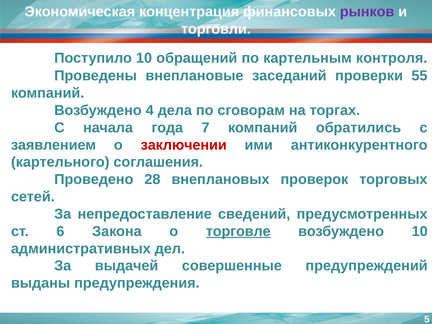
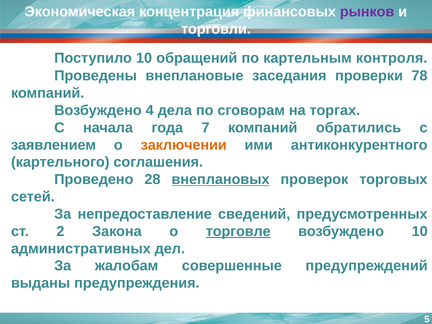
заседаний: заседаний -> заседания
55: 55 -> 78
заключении colour: red -> orange
внеплановых underline: none -> present
6: 6 -> 2
выдачей: выдачей -> жалобам
